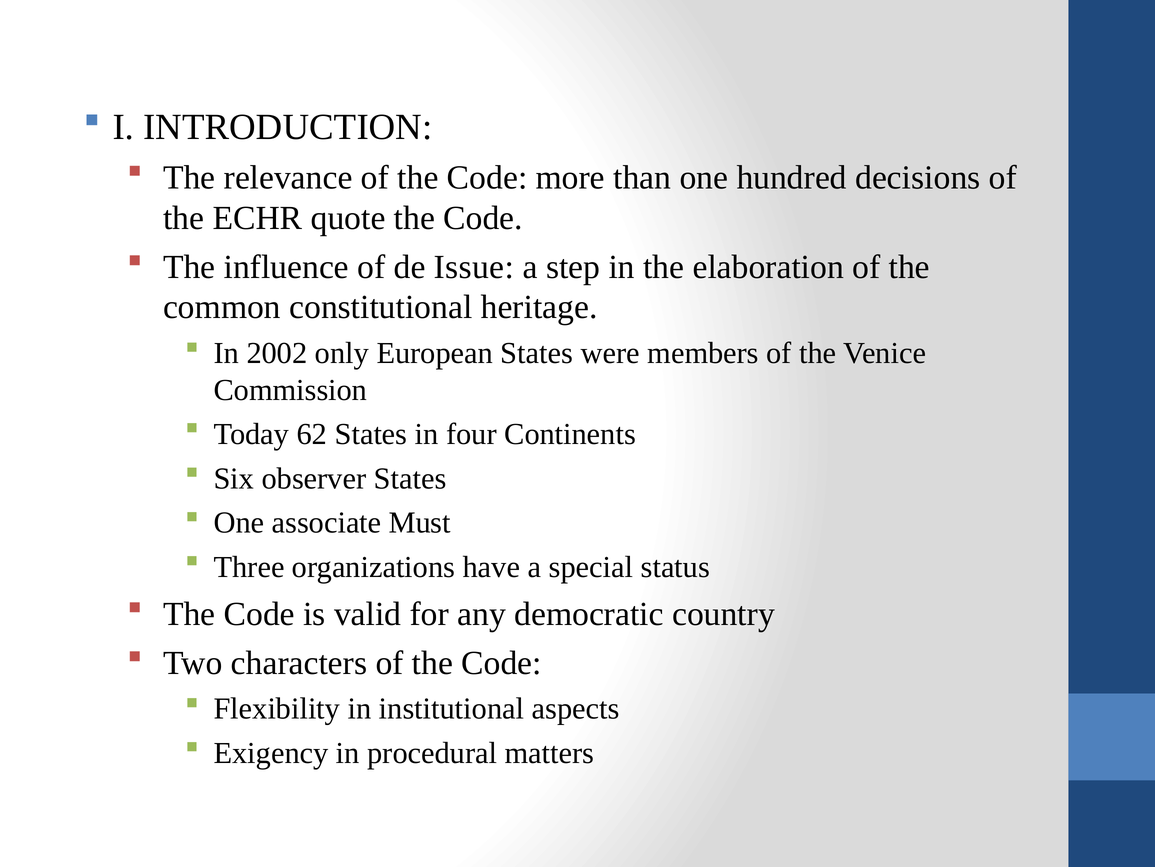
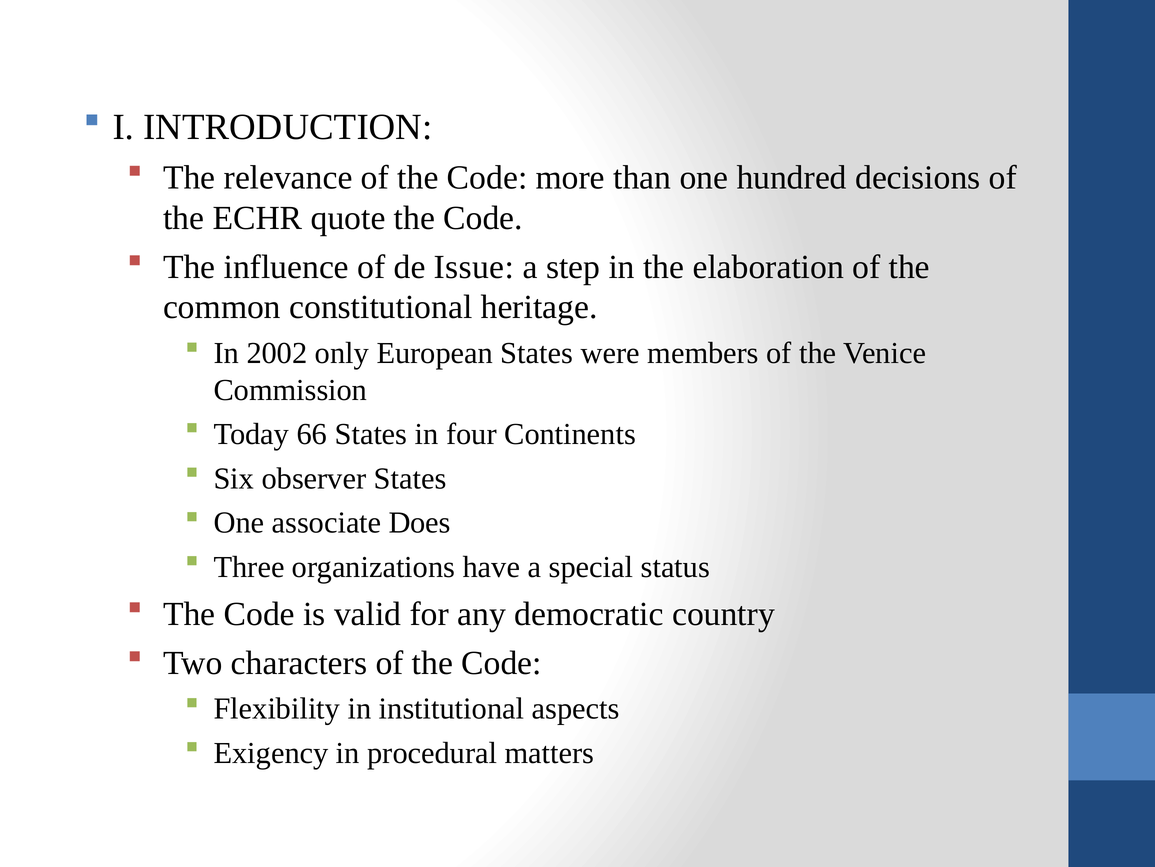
62: 62 -> 66
Must: Must -> Does
